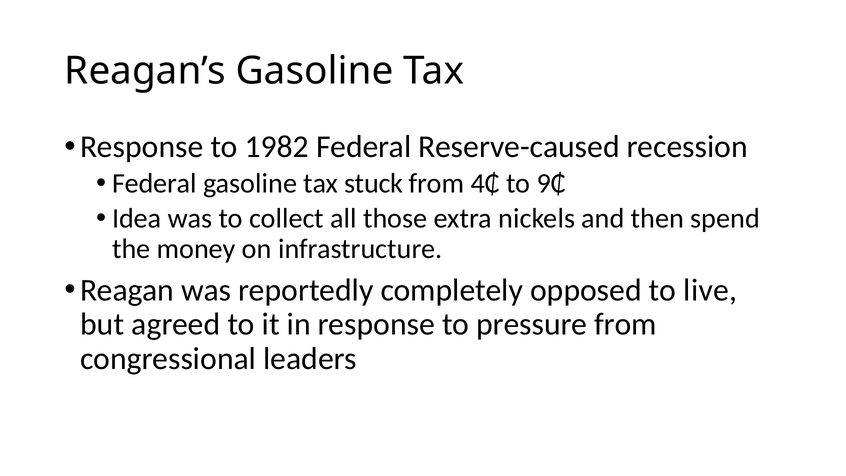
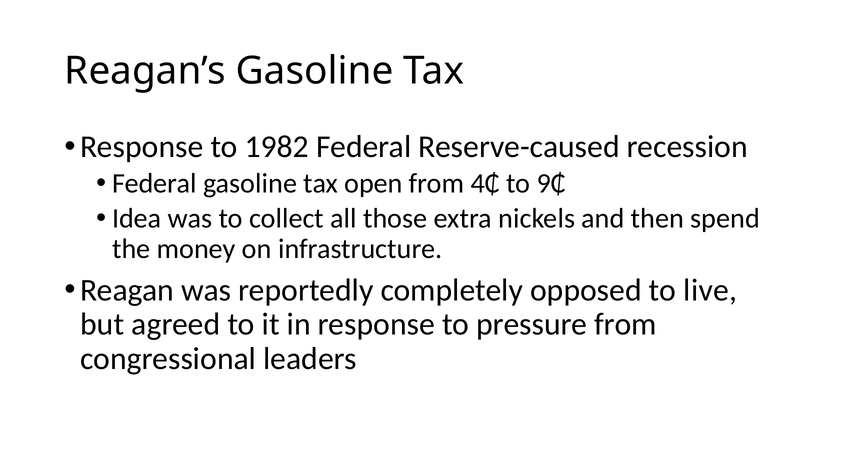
stuck: stuck -> open
